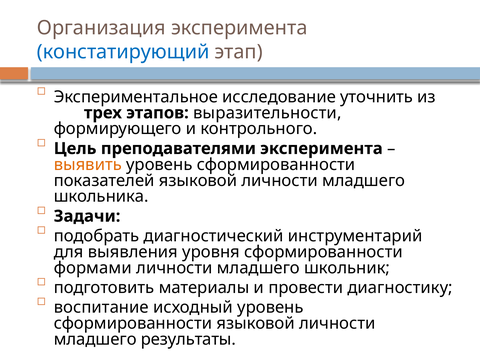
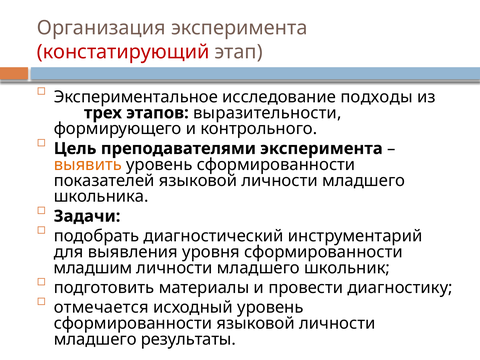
констатирующий colour: blue -> red
уточнить: уточнить -> подходы
формами: формами -> младшим
воспитание: воспитание -> отмечается
